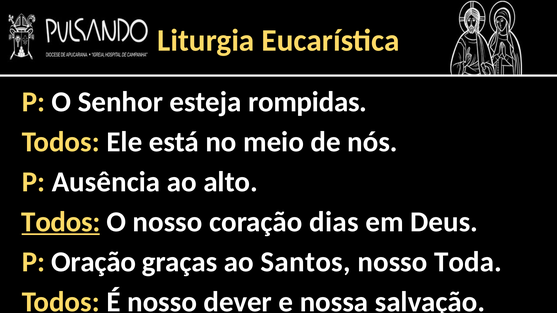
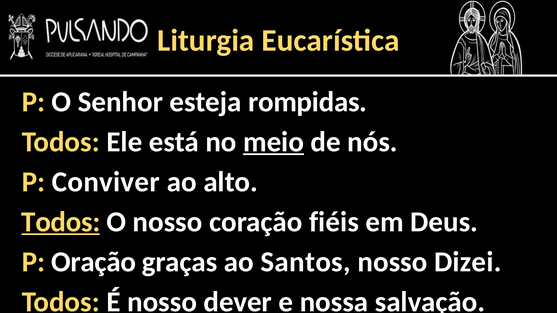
meio underline: none -> present
Ausência: Ausência -> Conviver
dias: dias -> fiéis
Toda: Toda -> Dizei
